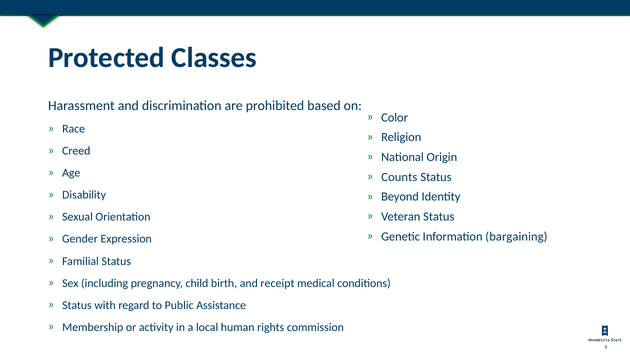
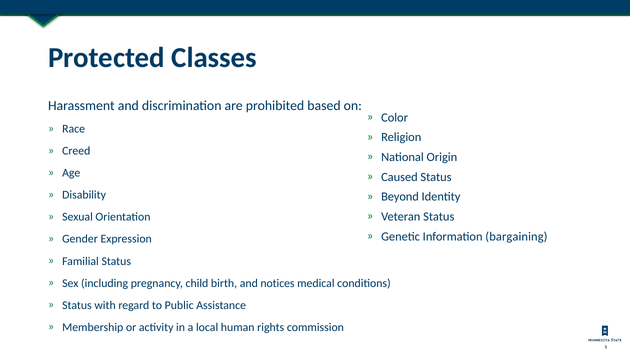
Counts: Counts -> Caused
receipt: receipt -> notices
